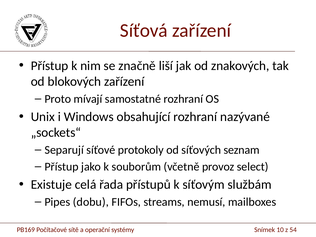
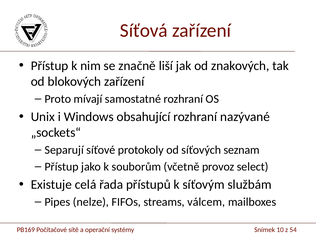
dobu: dobu -> nelze
nemusí: nemusí -> válcem
